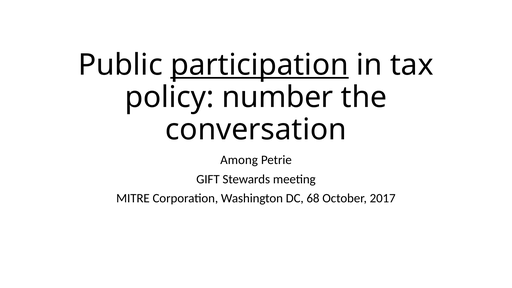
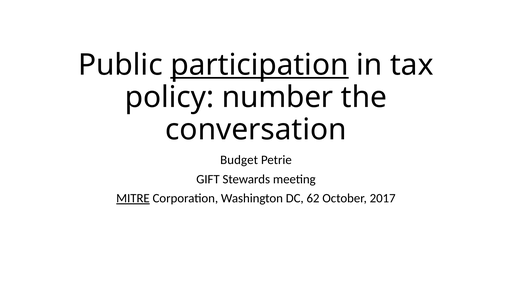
Among: Among -> Budget
MITRE underline: none -> present
68: 68 -> 62
